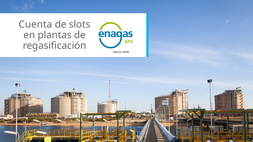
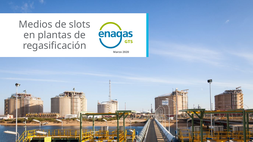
Cuenta: Cuenta -> Medios
